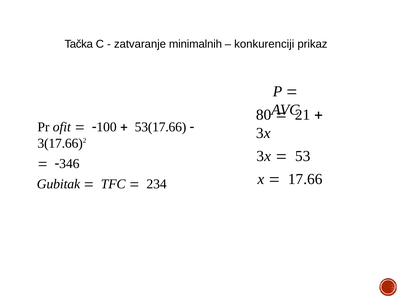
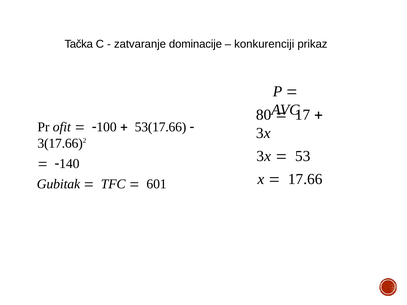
minimalnih: minimalnih -> dominacije
21: 21 -> 17
346: 346 -> 140
234: 234 -> 601
